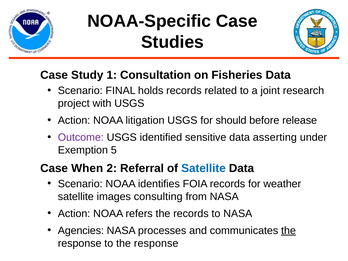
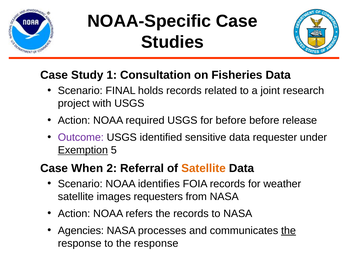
litigation: litigation -> required
for should: should -> before
asserting: asserting -> requester
Exemption underline: none -> present
Satellite at (203, 168) colour: blue -> orange
consulting: consulting -> requesters
